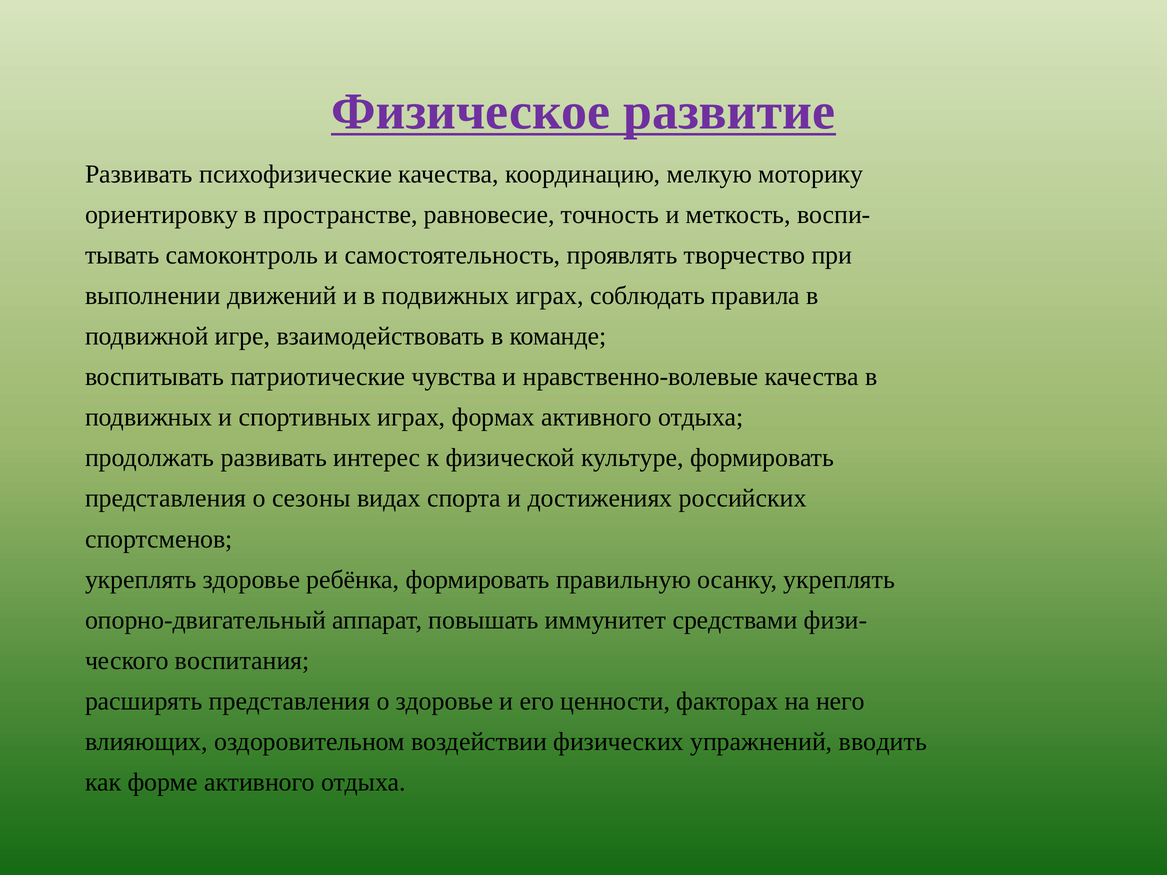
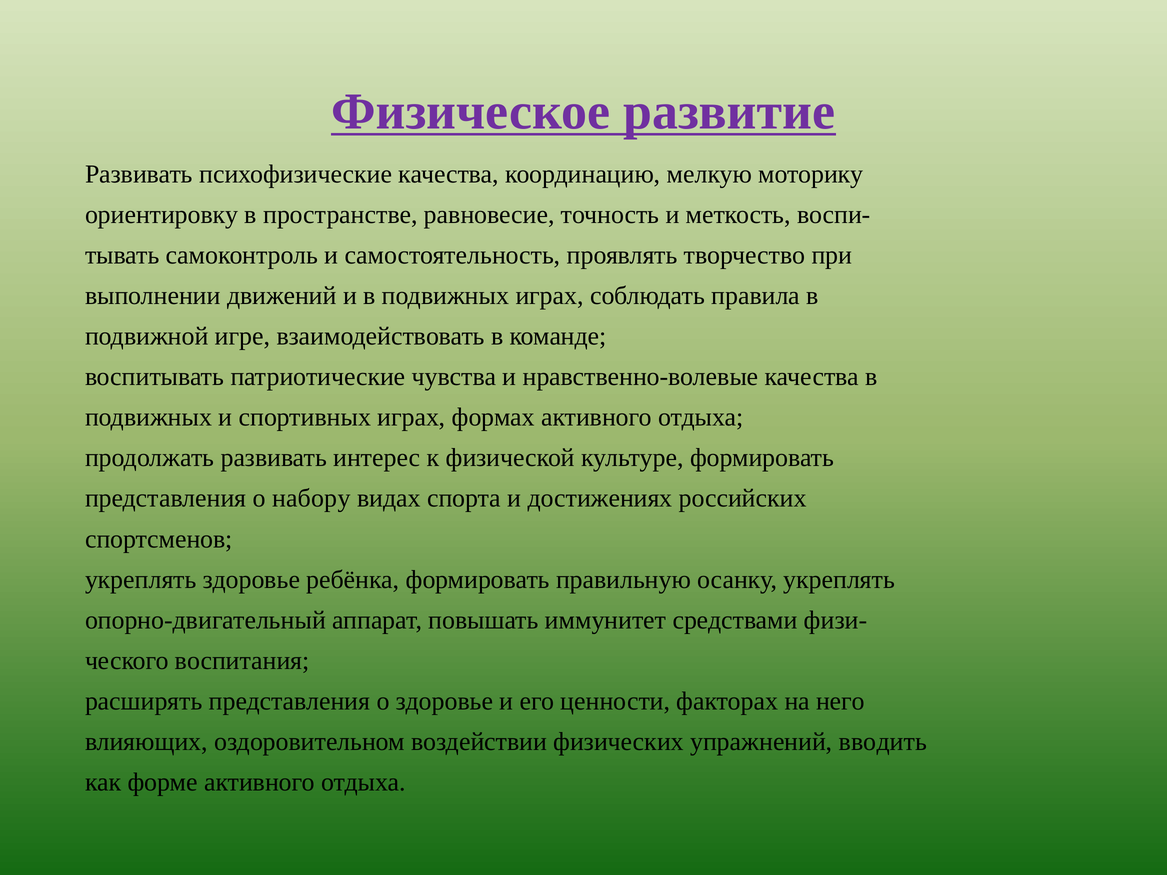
сезоны: сезоны -> набору
